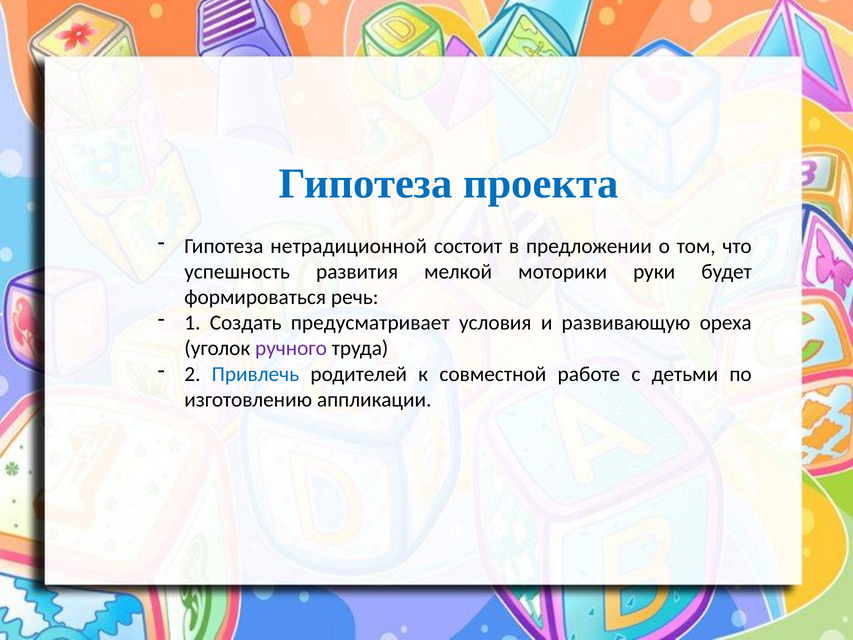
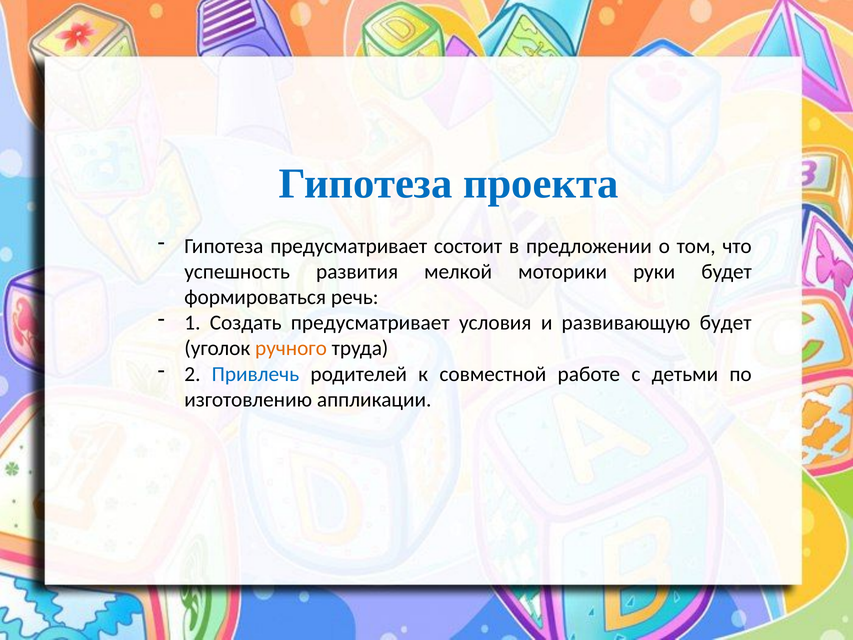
Гипотеза нетрадиционной: нетрадиционной -> предусматривает
развивающую ореха: ореха -> будет
ручного colour: purple -> orange
